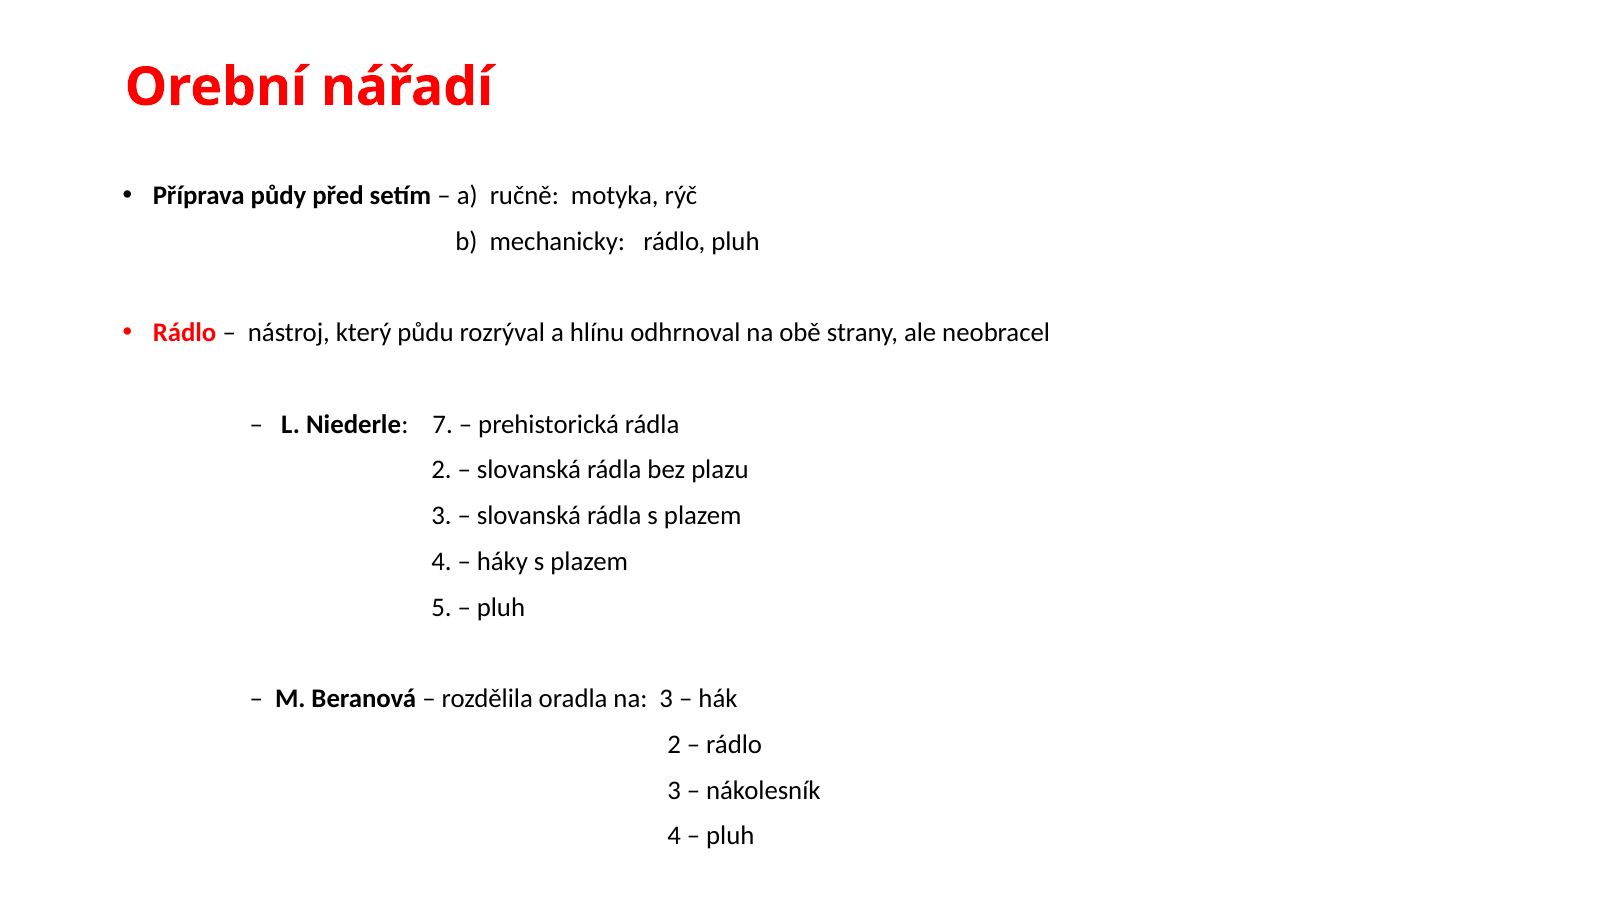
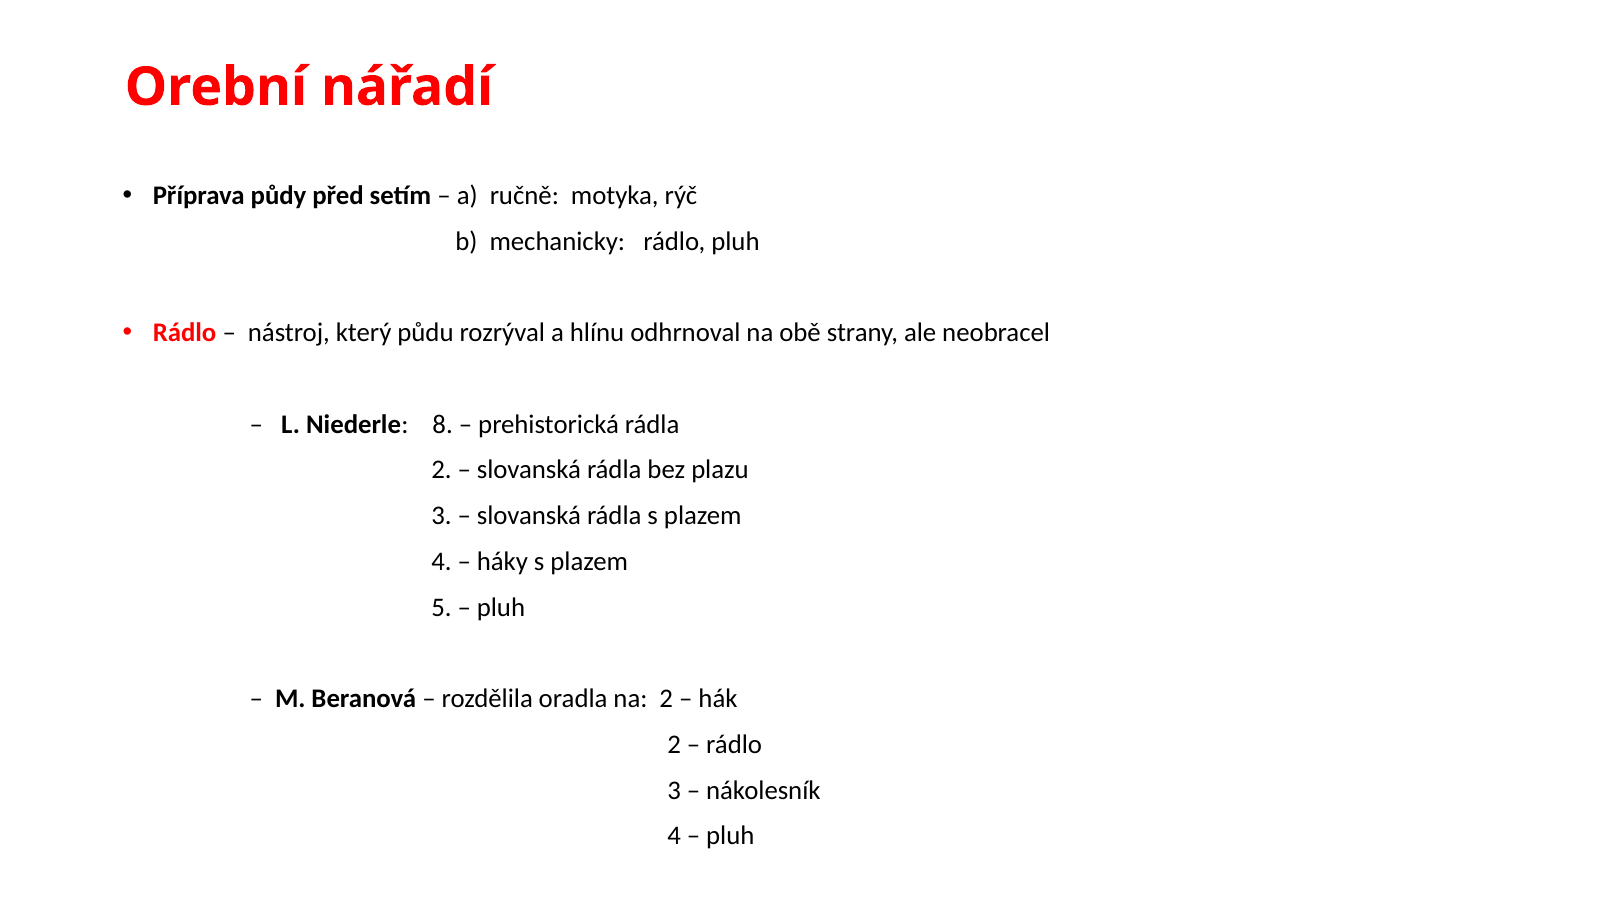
7: 7 -> 8
na 3: 3 -> 2
